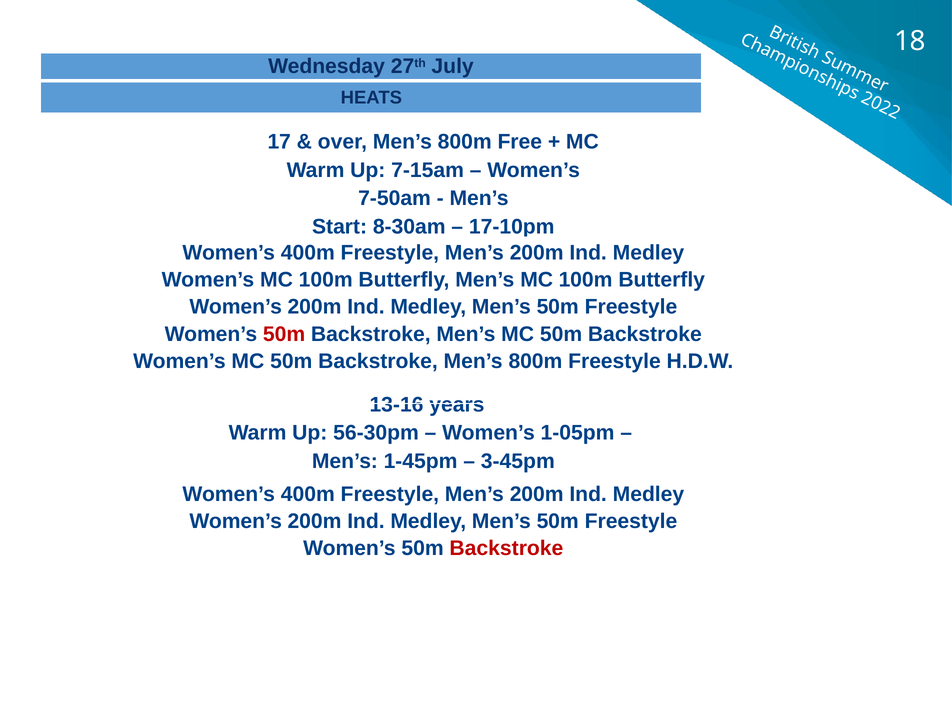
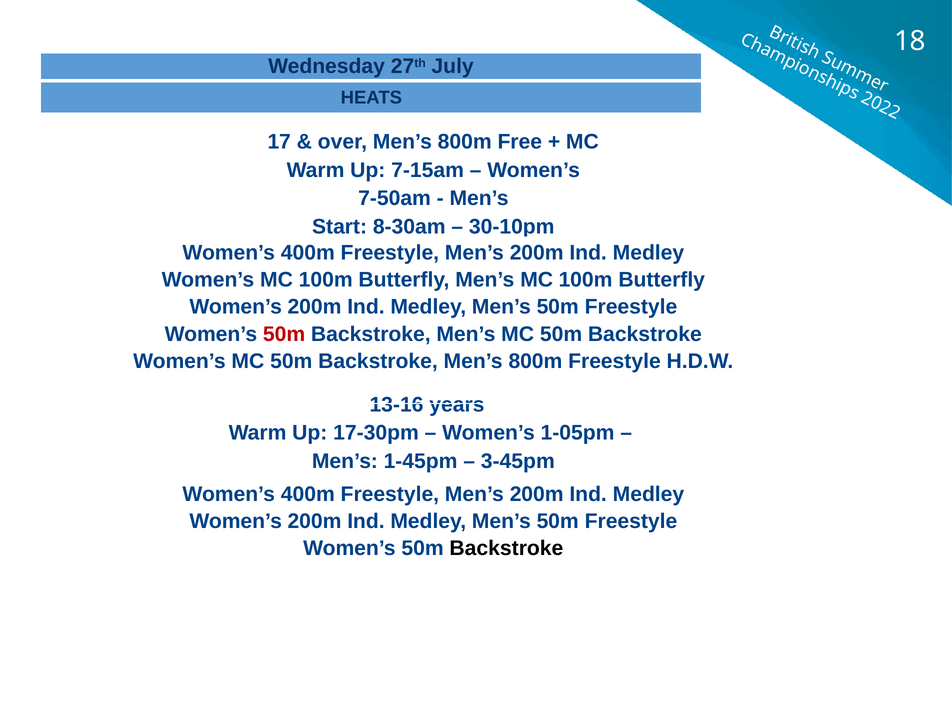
17-10pm: 17-10pm -> 30-10pm
56-30pm: 56-30pm -> 17-30pm
Backstroke at (506, 548) colour: red -> black
